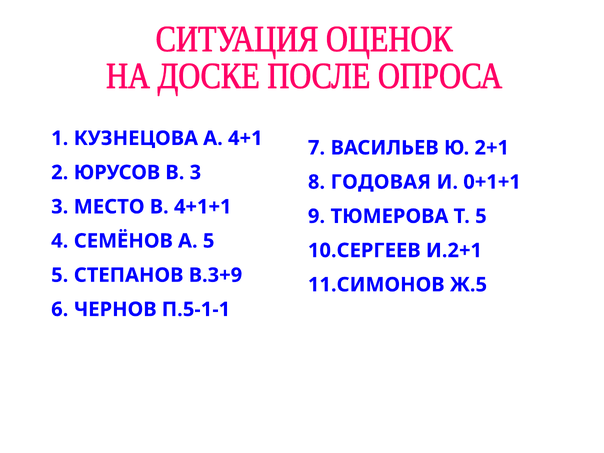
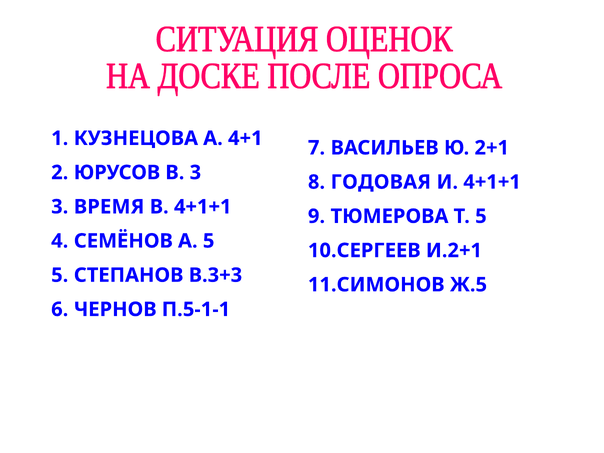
И 0+1+1: 0+1+1 -> 4+1+1
МЕСТО: МЕСТО -> ВРЕМЯ
В.3+9: В.3+9 -> В.3+3
